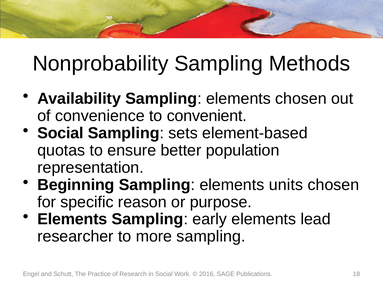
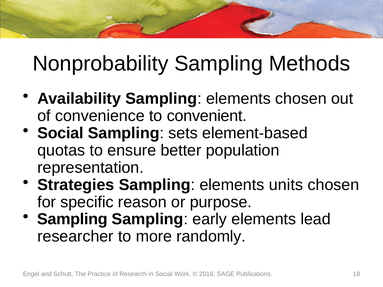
Beginning: Beginning -> Strategies
Elements at (72, 219): Elements -> Sampling
more sampling: sampling -> randomly
